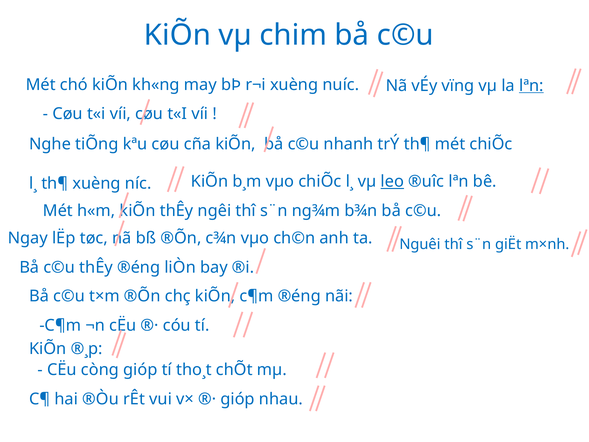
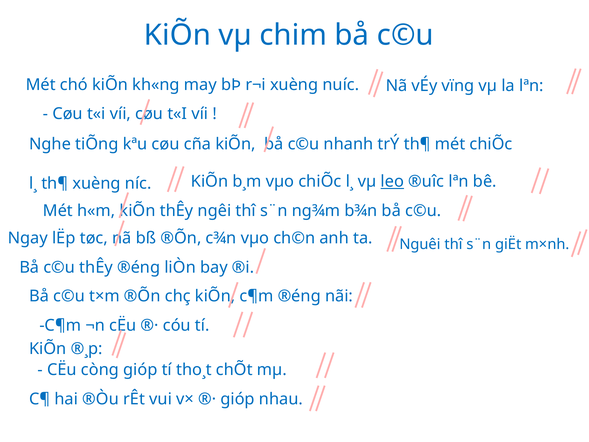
lªn at (531, 86) underline: present -> none
